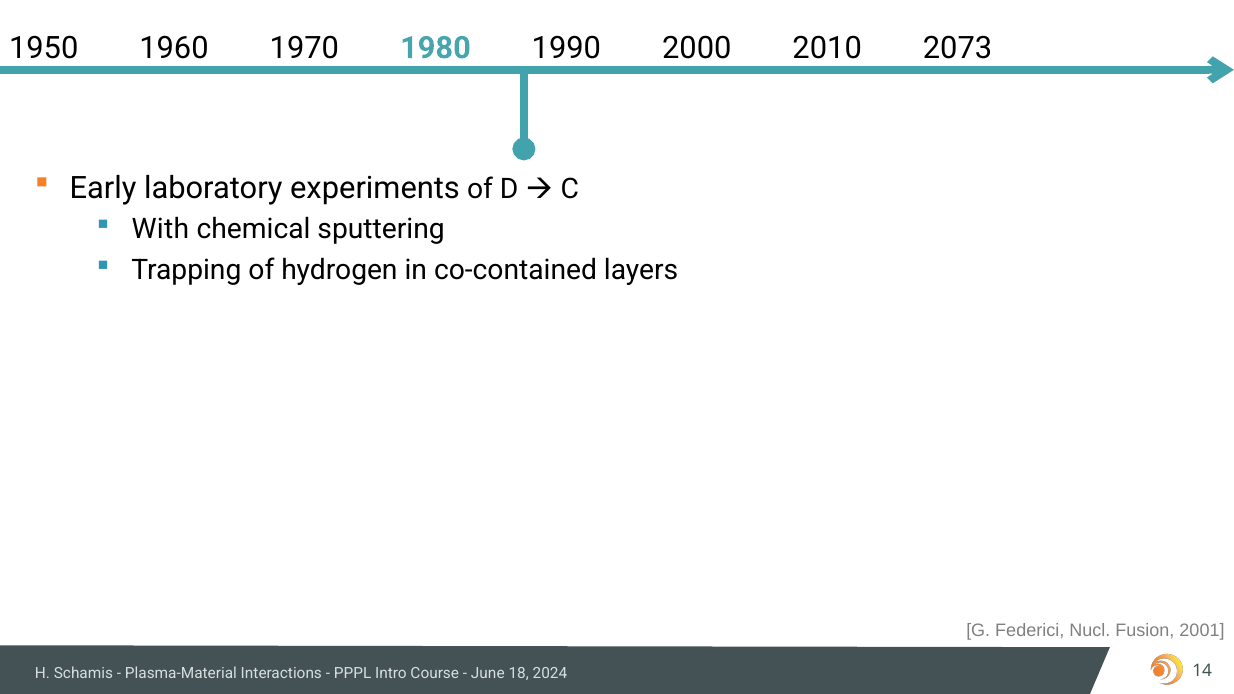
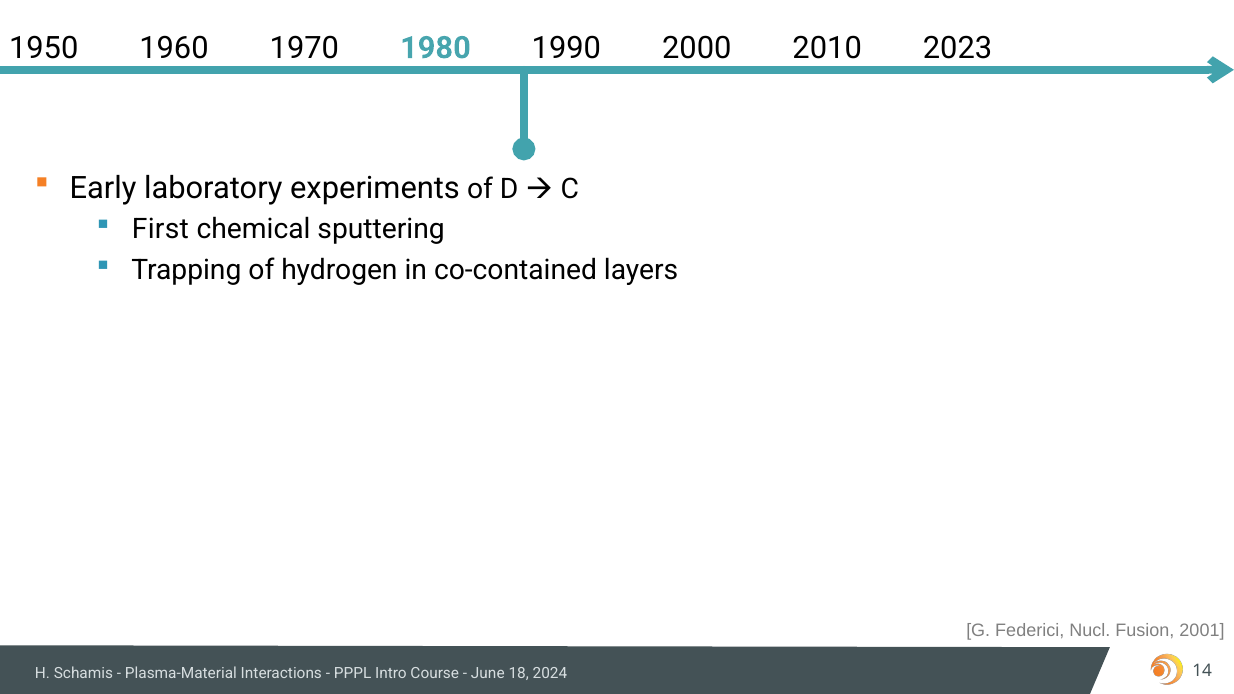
2073: 2073 -> 2023
With: With -> First
